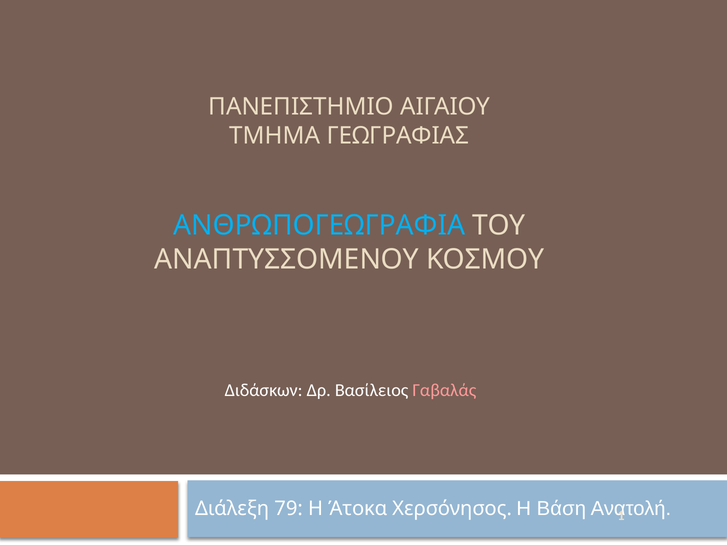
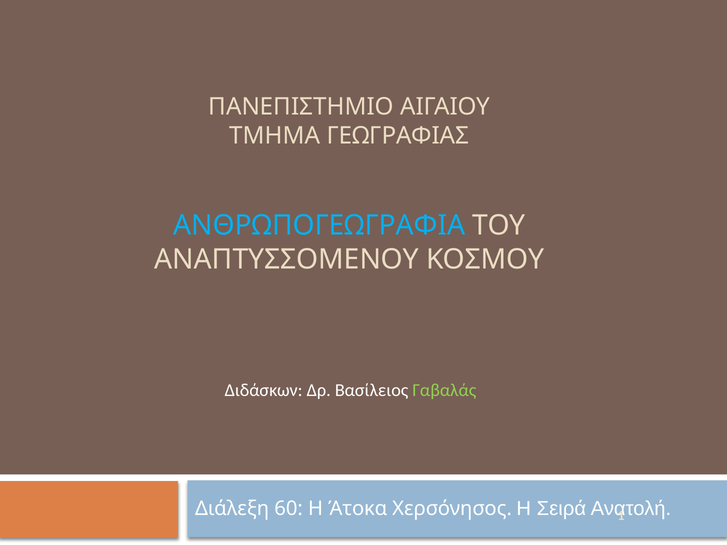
Γαβαλάς colour: pink -> light green
79: 79 -> 60
Βάση: Βάση -> Σειρά
